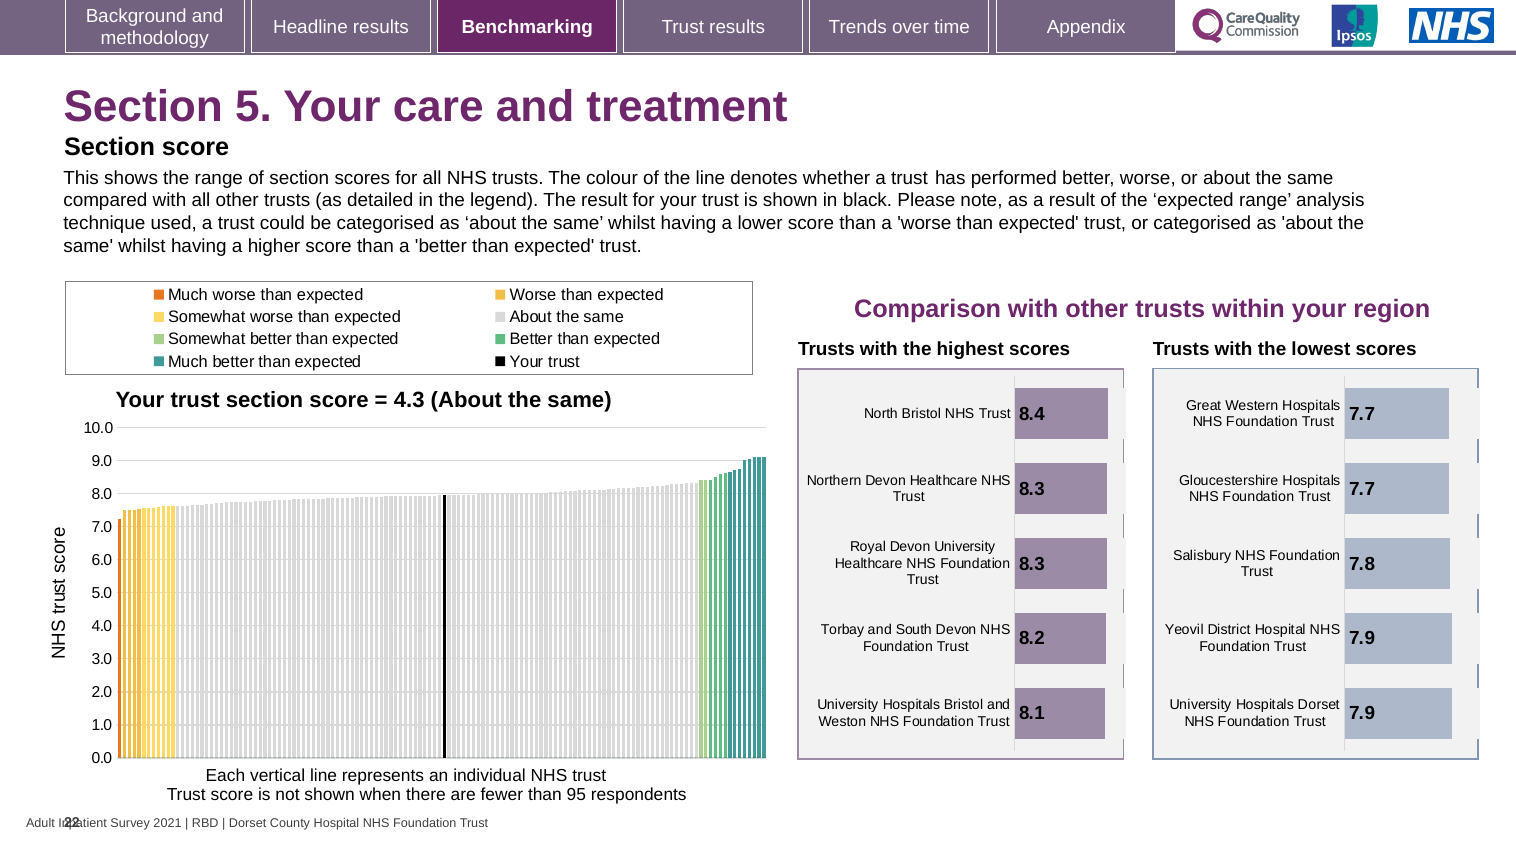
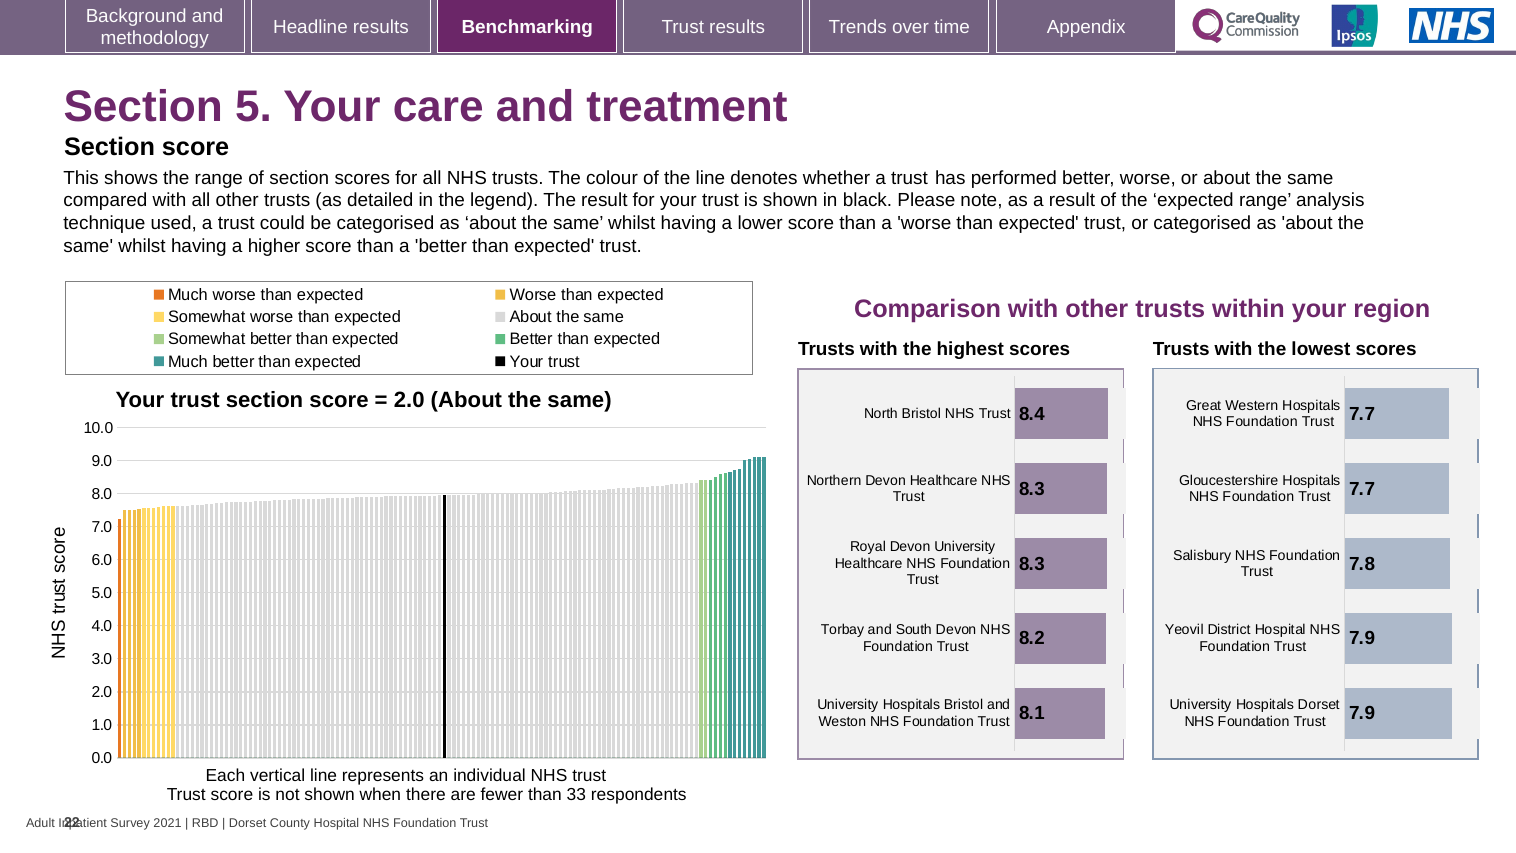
4.3 at (409, 400): 4.3 -> 2.0
95: 95 -> 33
